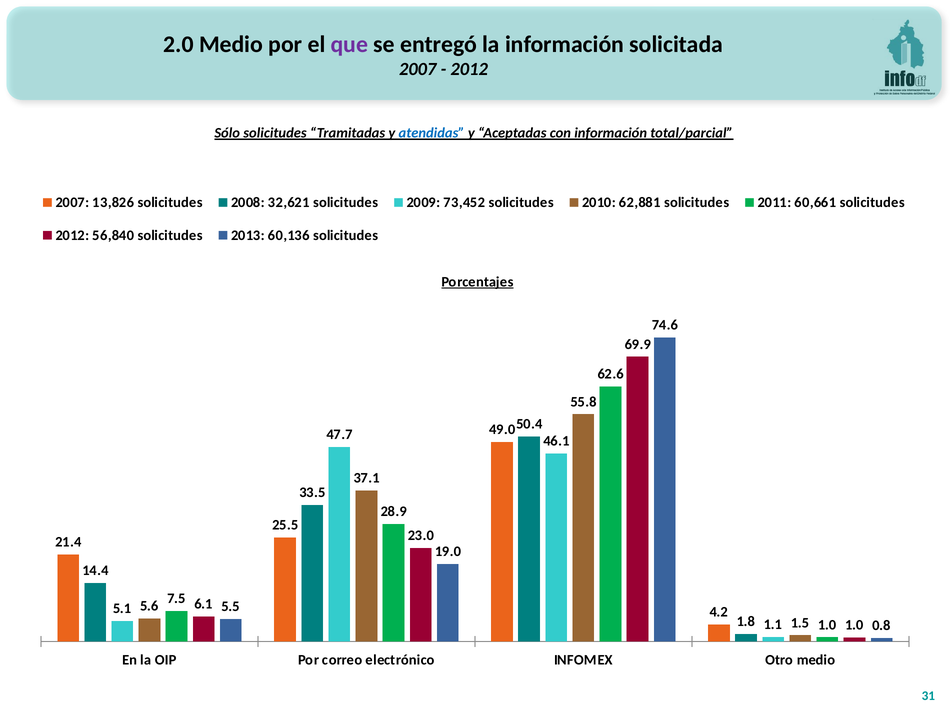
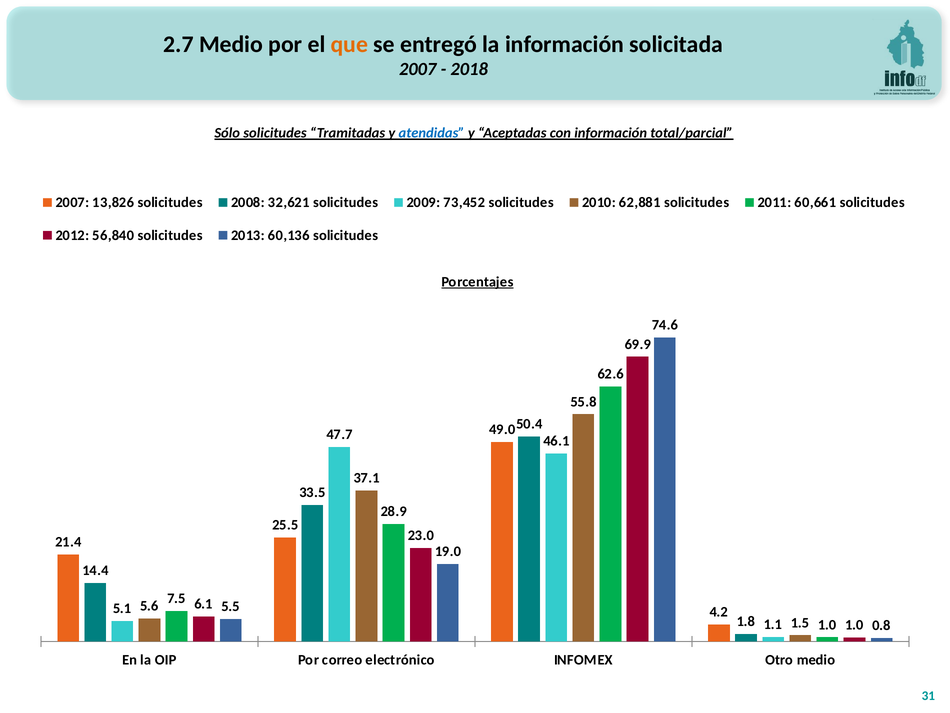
2.0: 2.0 -> 2.7
que colour: purple -> orange
2012 at (469, 69): 2012 -> 2018
